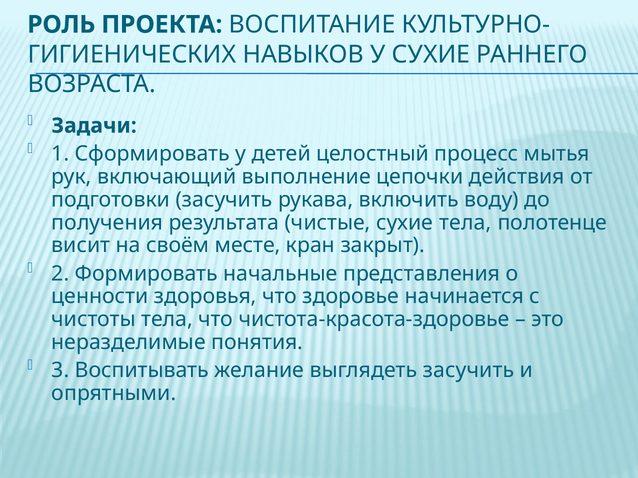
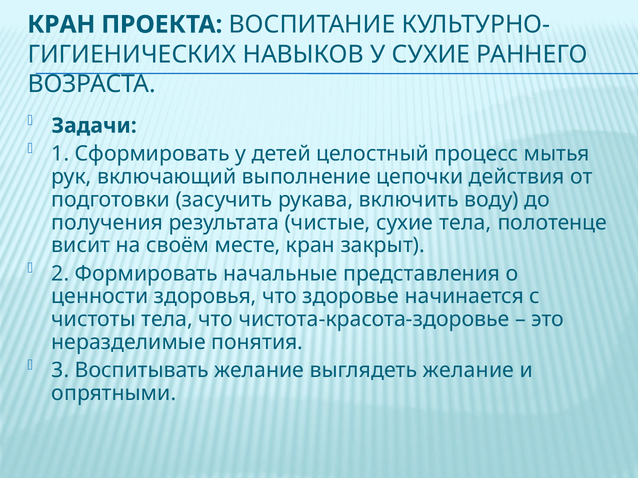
РОЛЬ at (61, 25): РОЛЬ -> КРАН
выглядеть засучить: засучить -> желание
